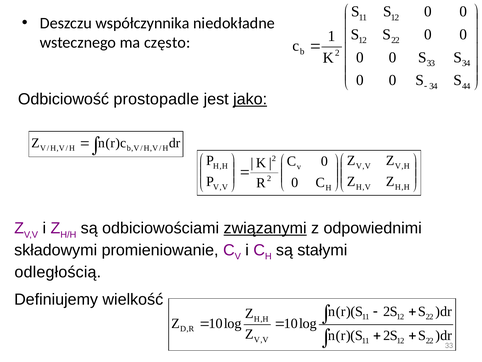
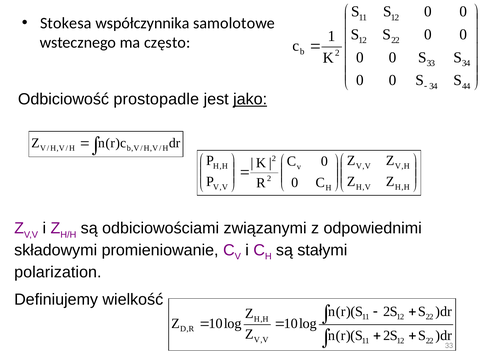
Deszczu: Deszczu -> Stokesa
niedokładne: niedokładne -> samolotowe
związanymi underline: present -> none
odległością: odległością -> polarization
